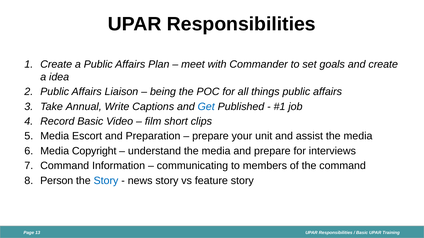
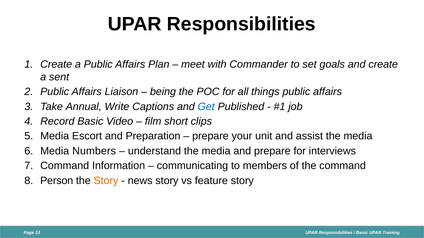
idea: idea -> sent
Copyright: Copyright -> Numbers
Story at (106, 181) colour: blue -> orange
